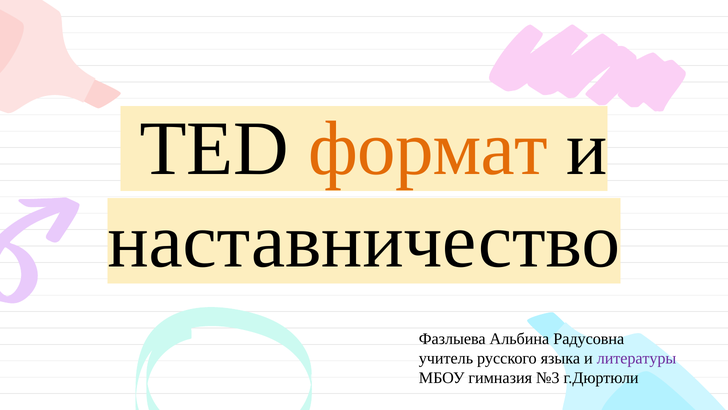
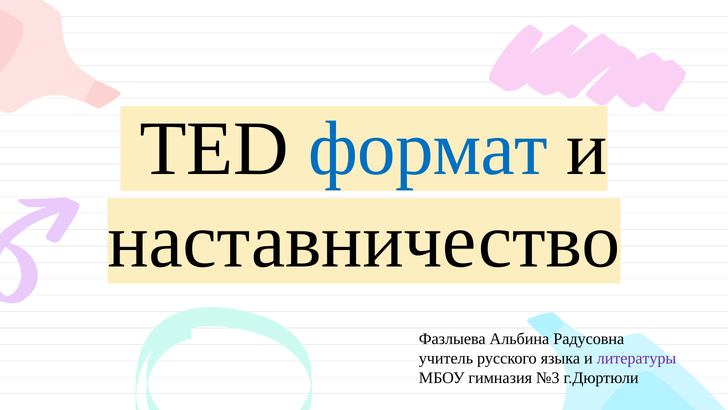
формат colour: orange -> blue
